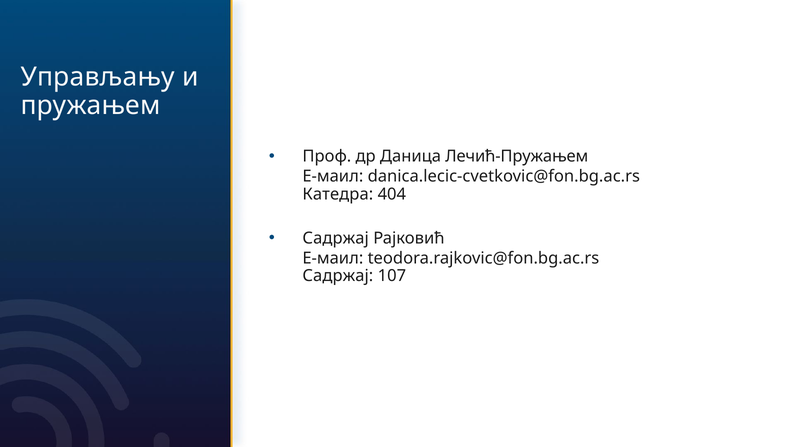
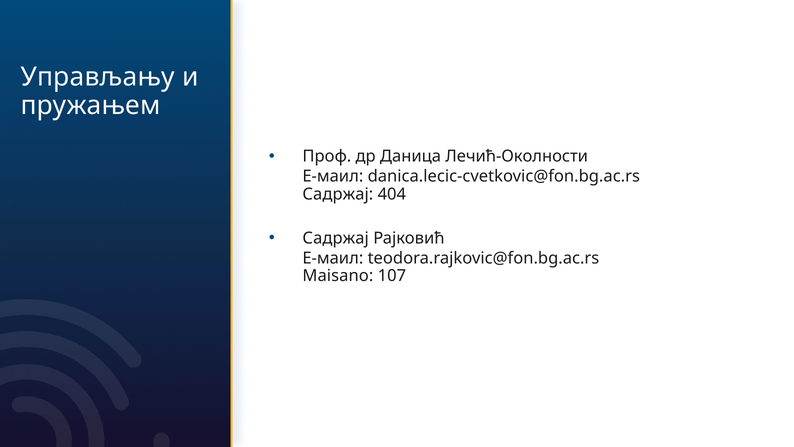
Лечић-Пружањем: Лечић-Пружањем -> Лечић-Околности
Катедра at (338, 194): Катедра -> Садржај
Садржај at (338, 276): Садржај -> Maisano
